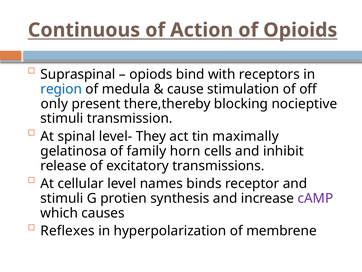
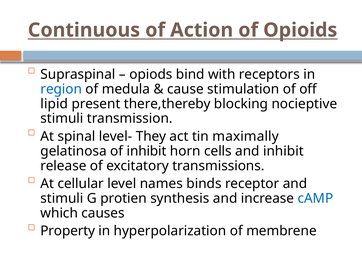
only: only -> lipid
of family: family -> inhibit
cAMP colour: purple -> blue
Reflexes: Reflexes -> Property
